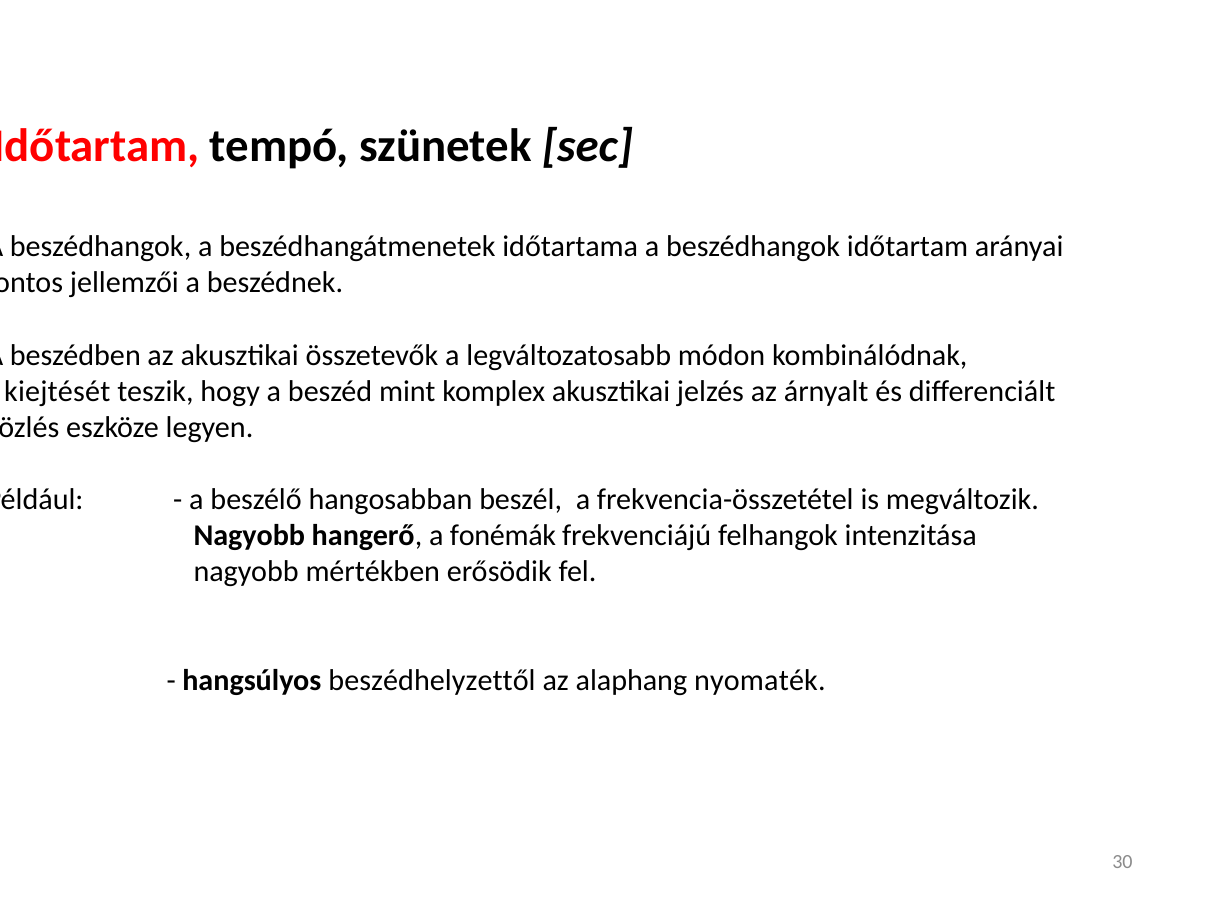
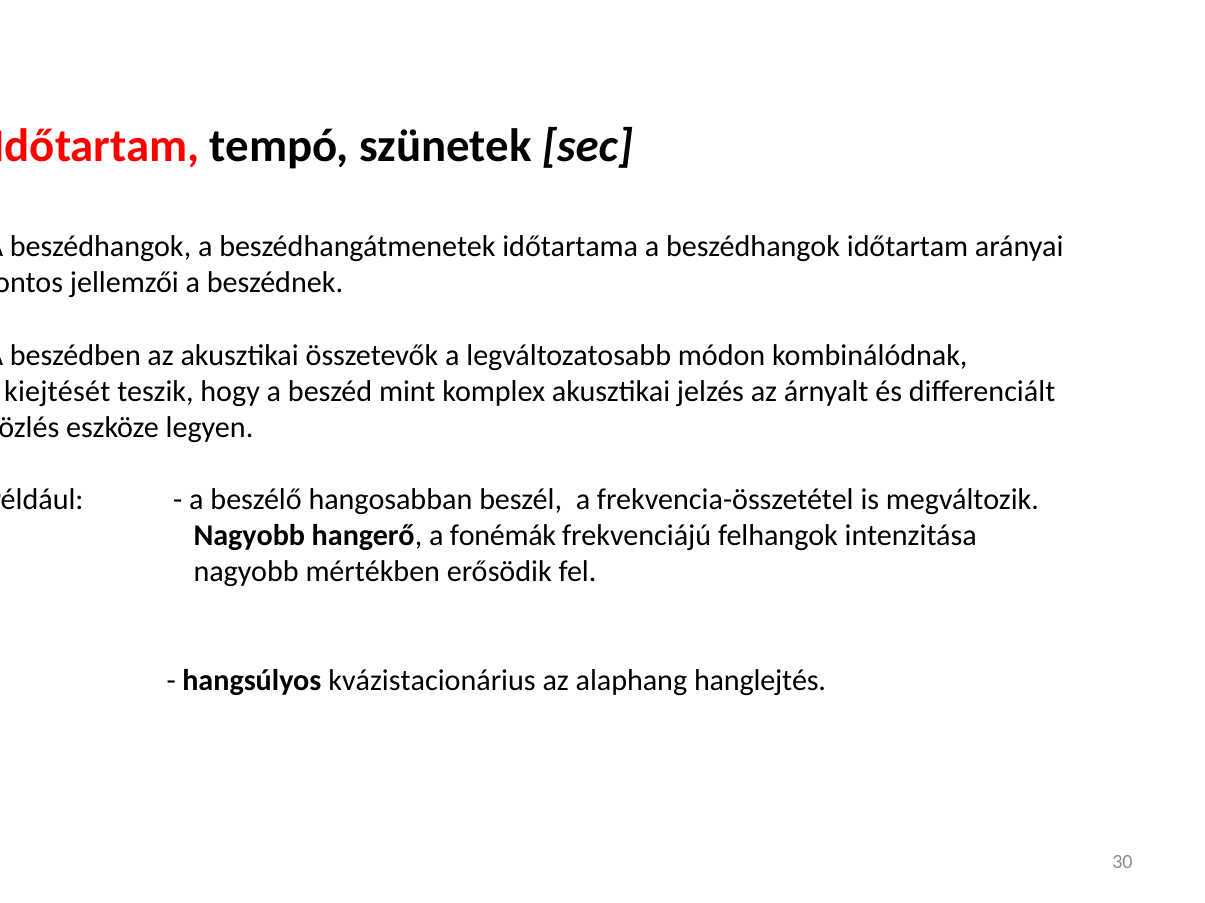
beszédhelyzettől: beszédhelyzettől -> kvázistacionárius
nyomaték: nyomaték -> hanglejtés
